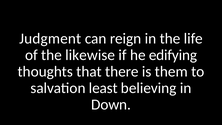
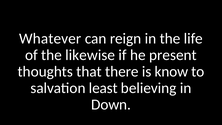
Judgment: Judgment -> Whatever
edifying: edifying -> present
them: them -> know
